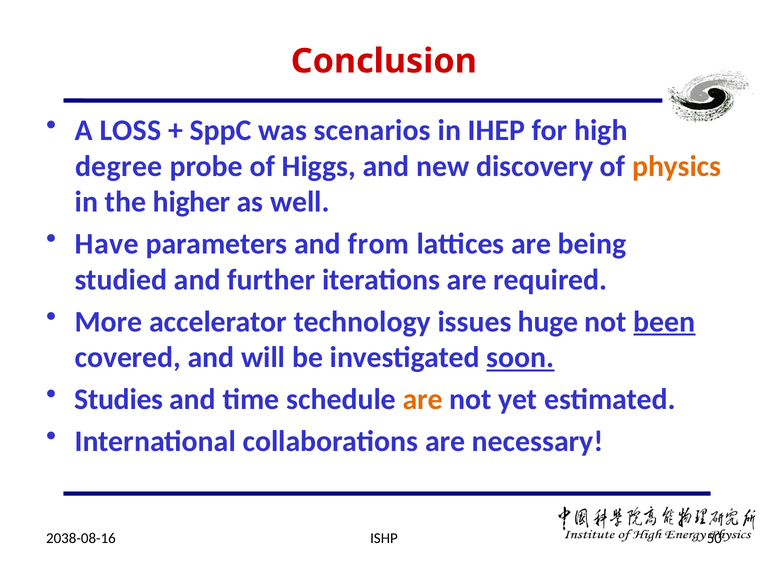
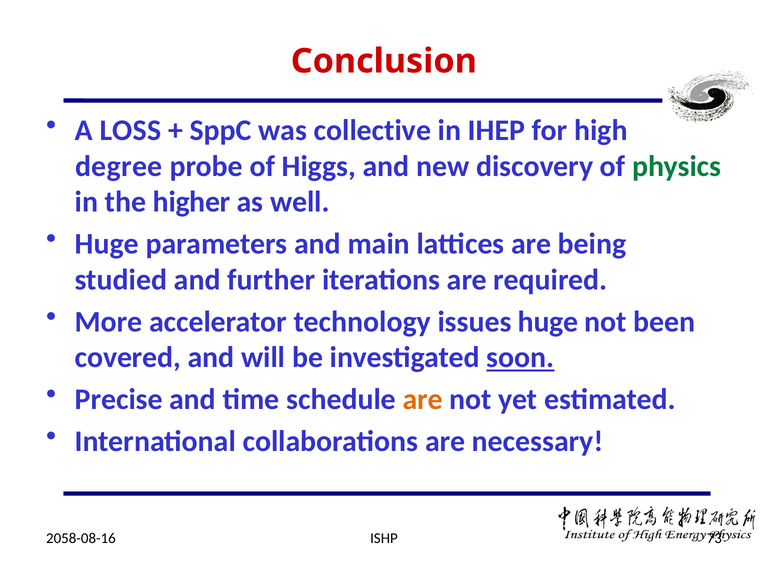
scenarios: scenarios -> collective
physics colour: orange -> green
Have at (107, 244): Have -> Huge
from: from -> main
been underline: present -> none
Studies: Studies -> Precise
2038-08-16: 2038-08-16 -> 2058-08-16
50: 50 -> 73
